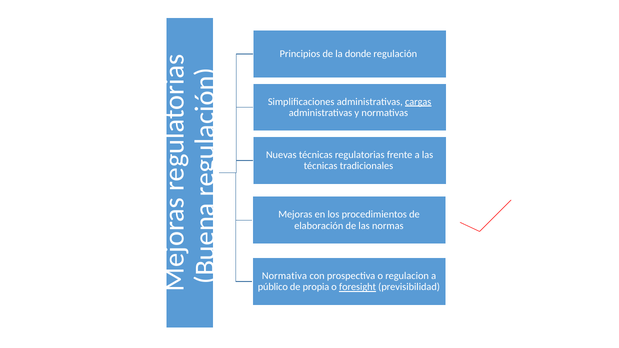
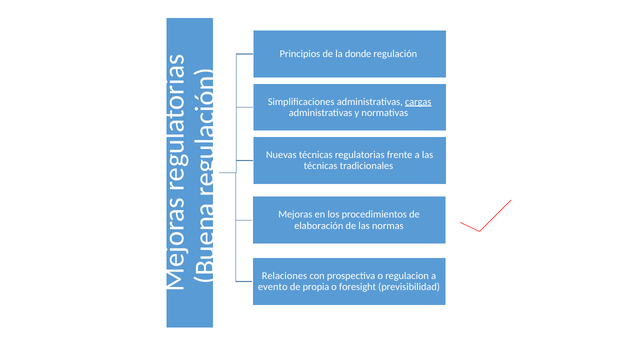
Normativa: Normativa -> Relaciones
público: público -> evento
foresight underline: present -> none
